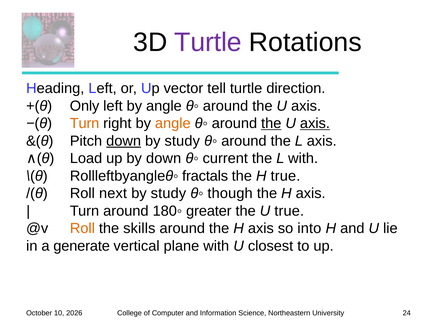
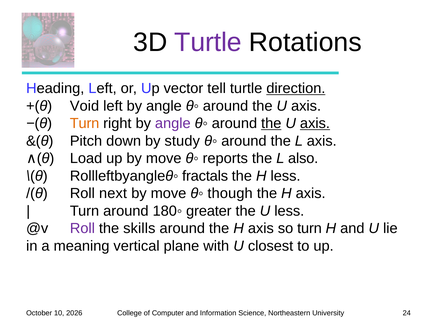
direction underline: none -> present
Only: Only -> Void
angle at (173, 123) colour: orange -> purple
down at (124, 141) underline: present -> none
up by down: down -> move
current: current -> reports
L with: with -> also
H true: true -> less
study at (168, 193): study -> move
U true: true -> less
Roll at (82, 228) colour: orange -> purple
so into: into -> turn
generate: generate -> meaning
